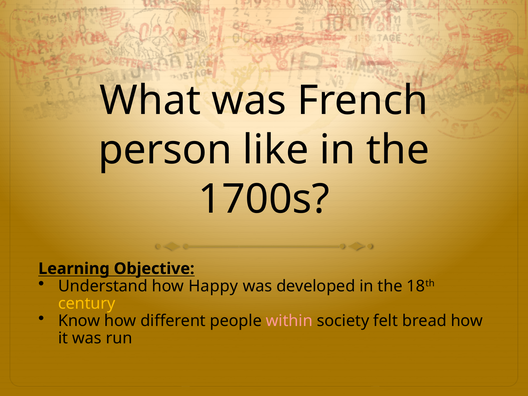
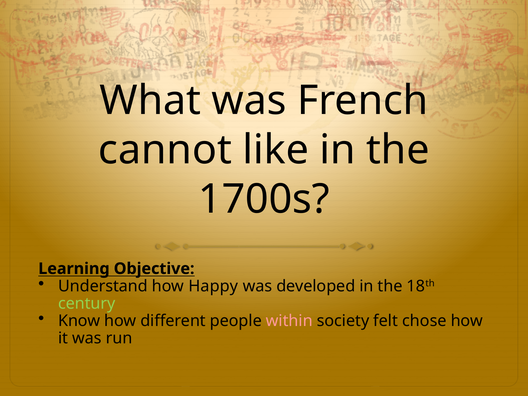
person: person -> cannot
century colour: yellow -> light green
bread: bread -> chose
